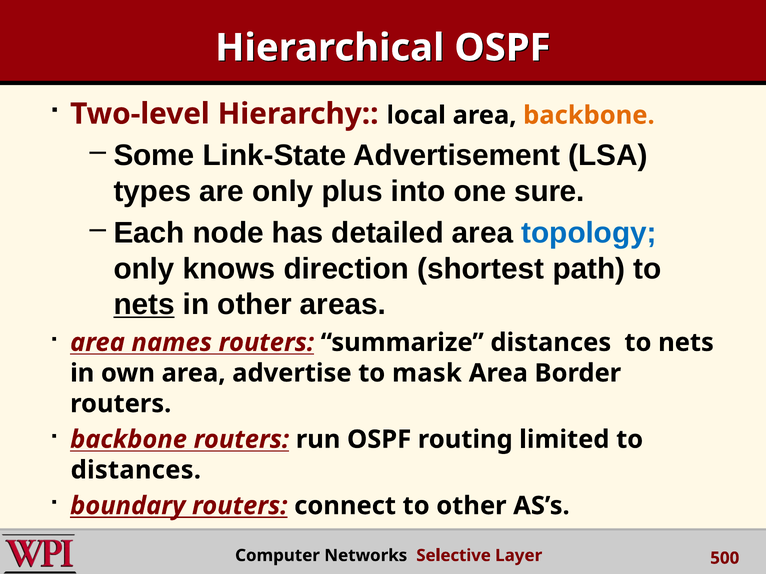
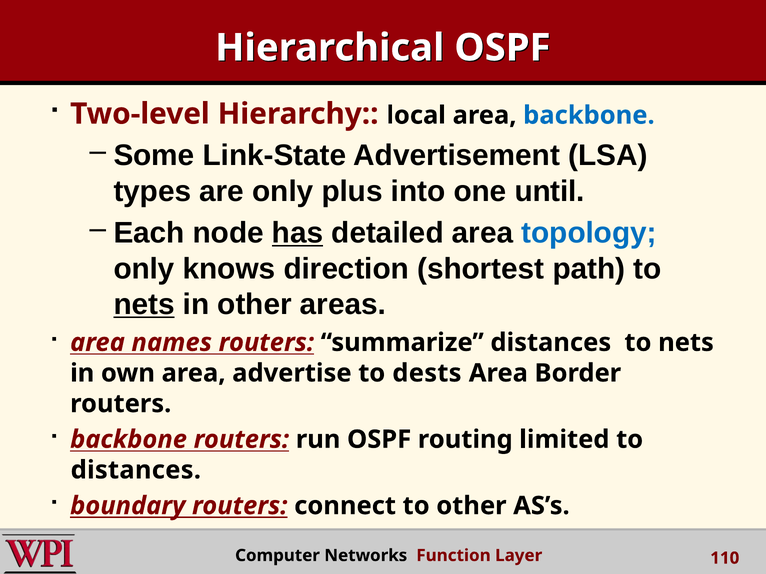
backbone at (589, 115) colour: orange -> blue
sure: sure -> until
has underline: none -> present
mask: mask -> dests
Selective: Selective -> Function
500: 500 -> 110
